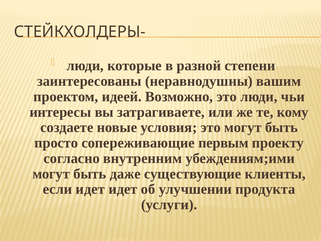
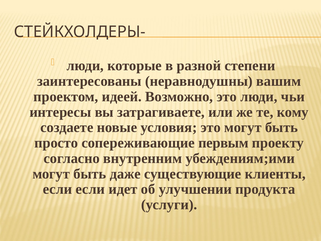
если идет: идет -> если
